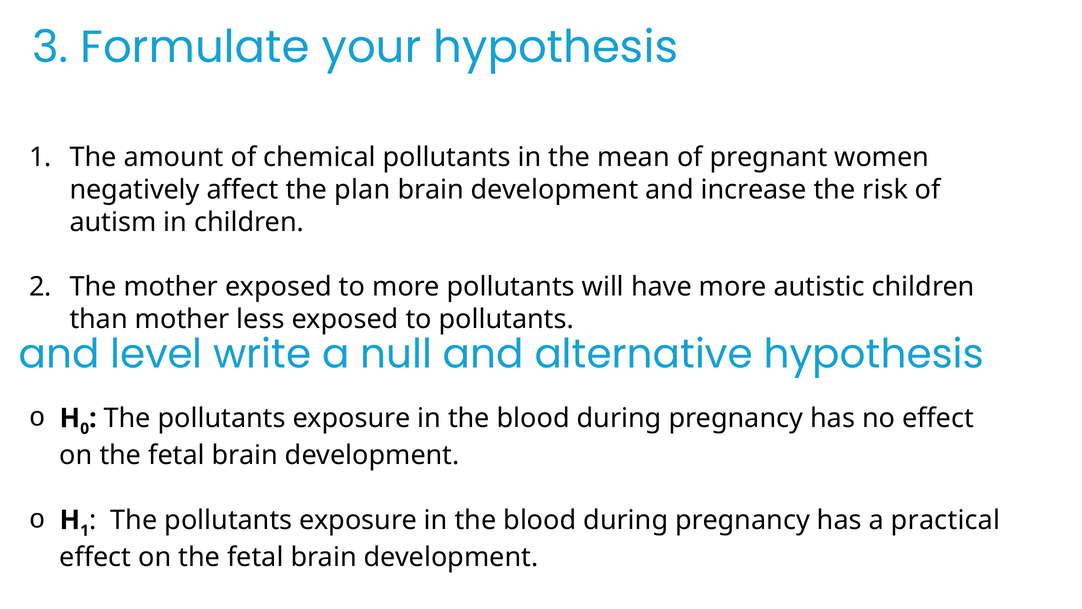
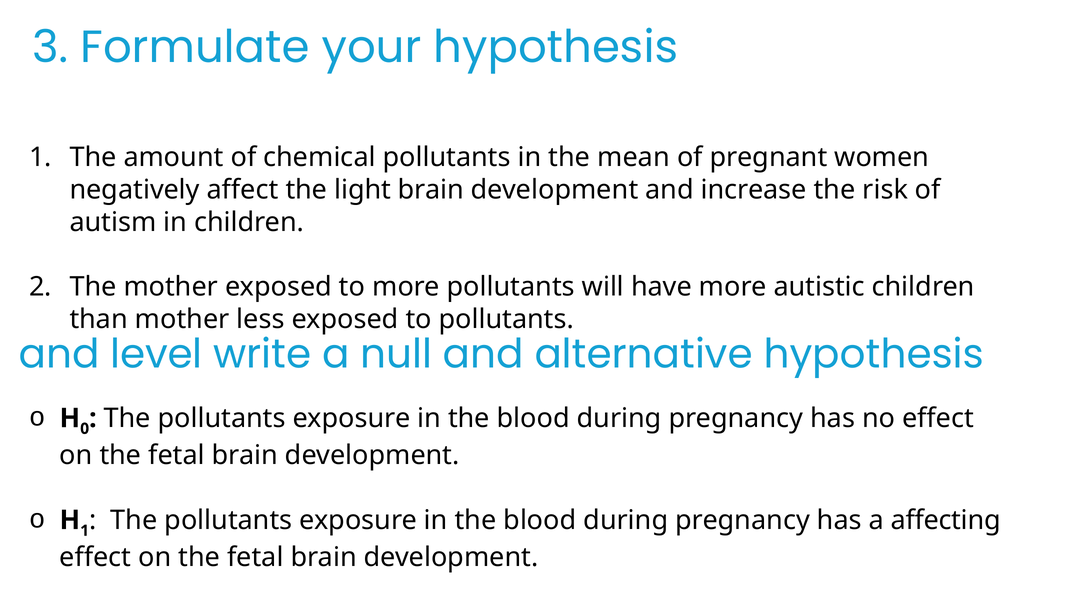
plan: plan -> light
practical: practical -> affecting
